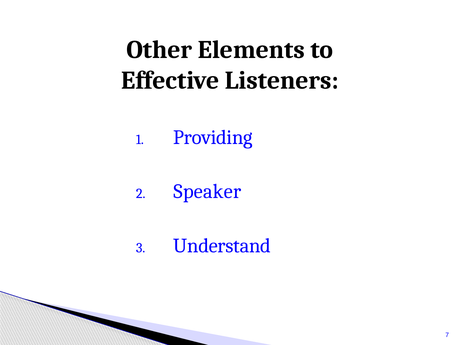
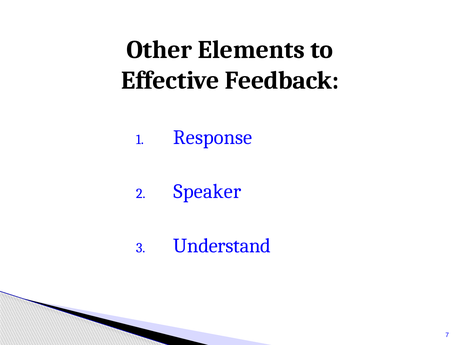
Listeners: Listeners -> Feedback
Providing: Providing -> Response
